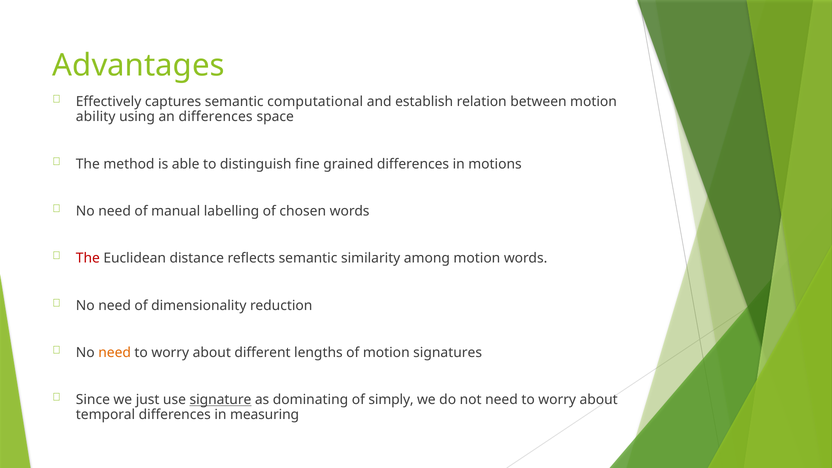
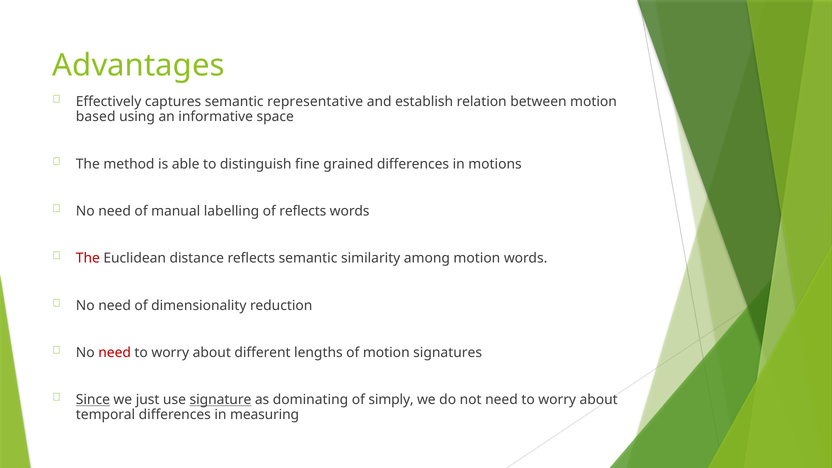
computational: computational -> representative
ability: ability -> based
an differences: differences -> informative
of chosen: chosen -> reflects
need at (115, 353) colour: orange -> red
Since underline: none -> present
